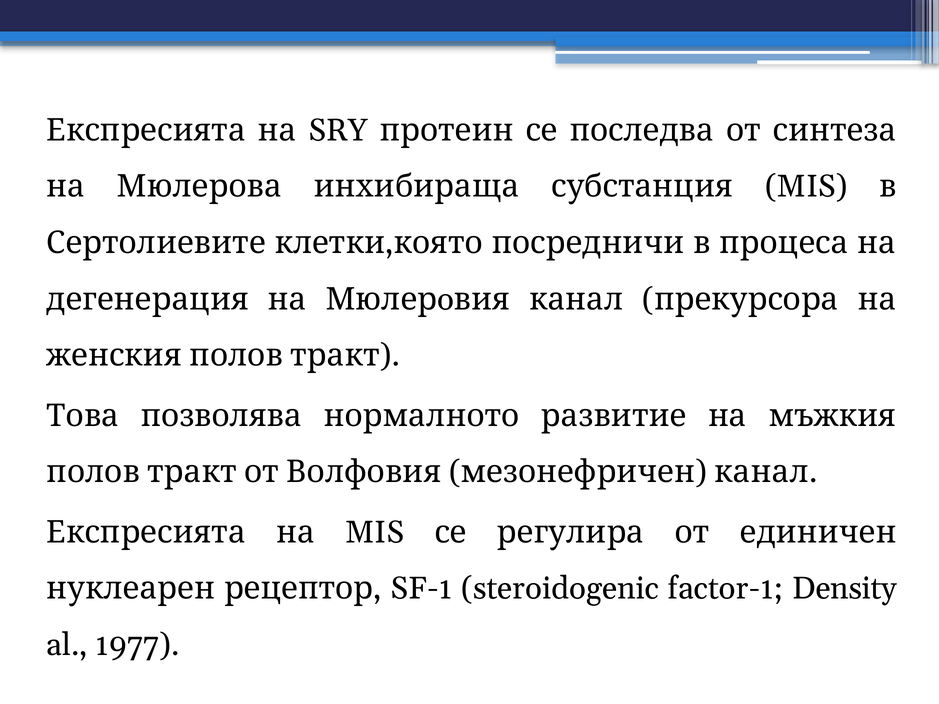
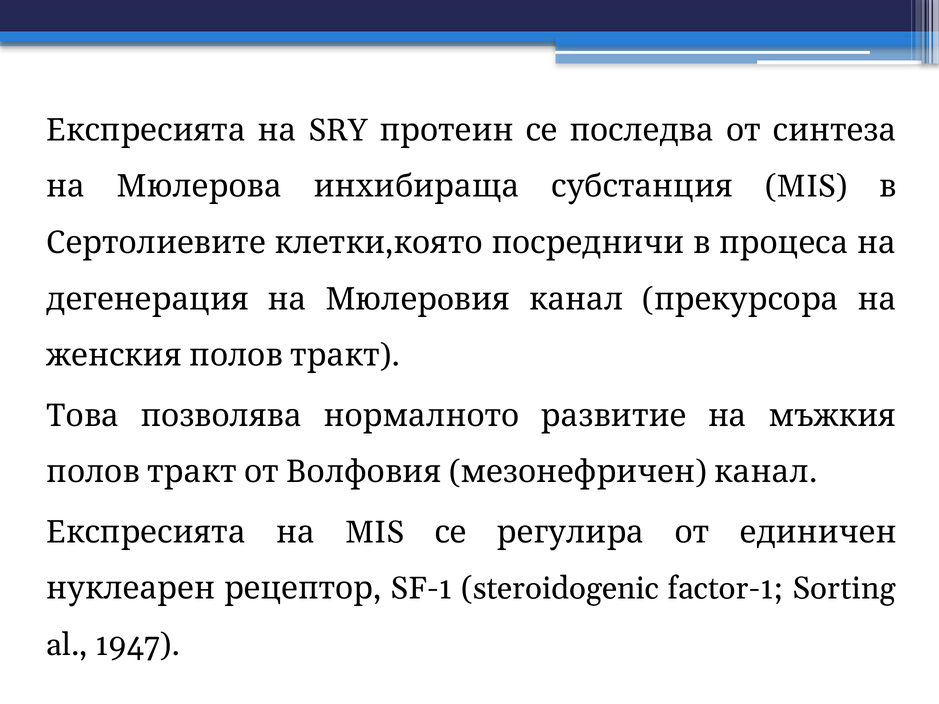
Density: Density -> Sorting
1977: 1977 -> 1947
